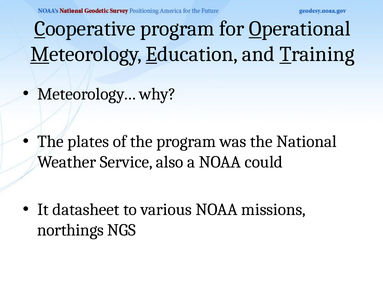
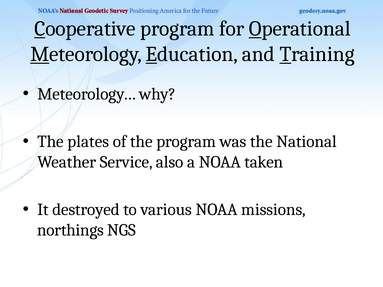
could: could -> taken
datasheet: datasheet -> destroyed
